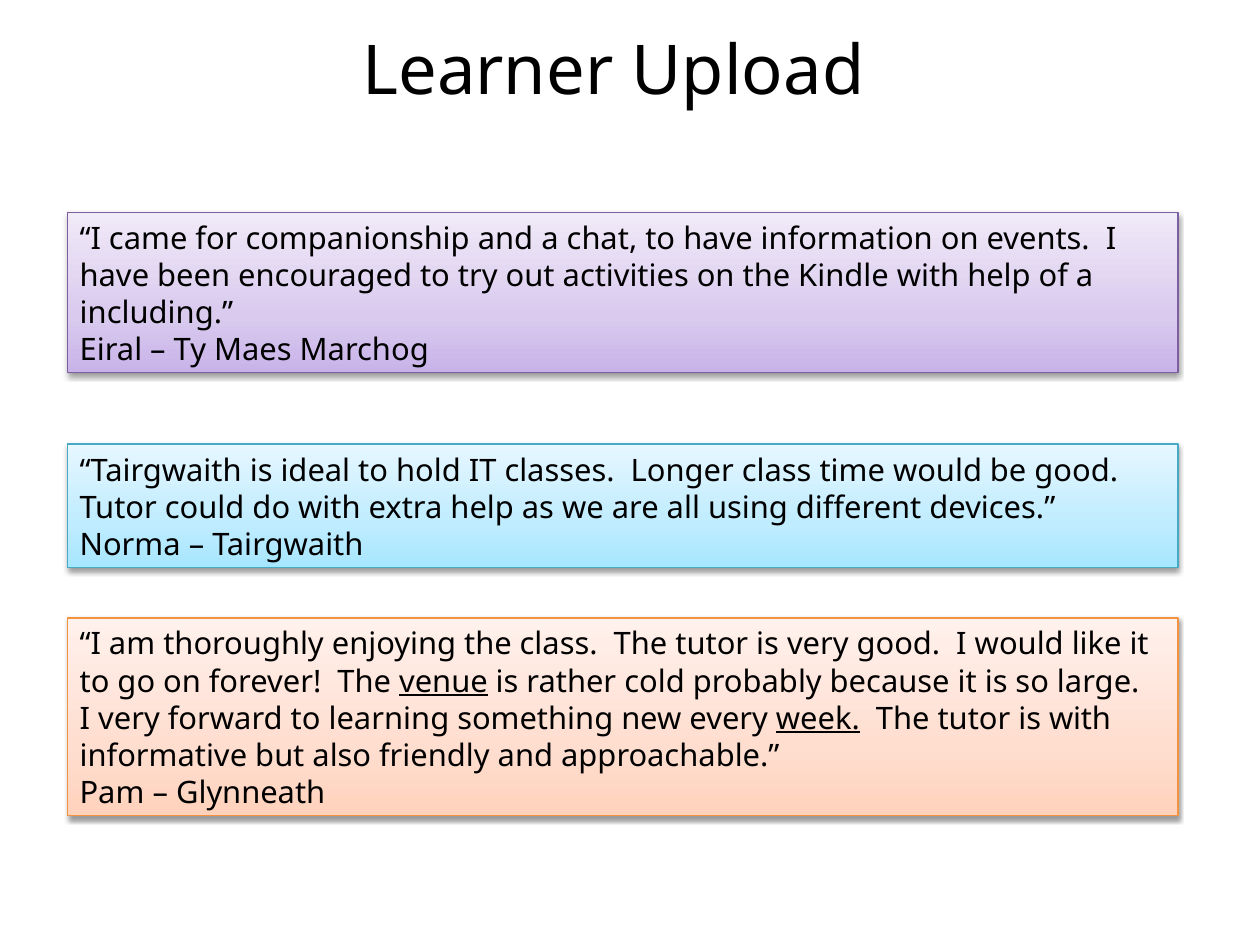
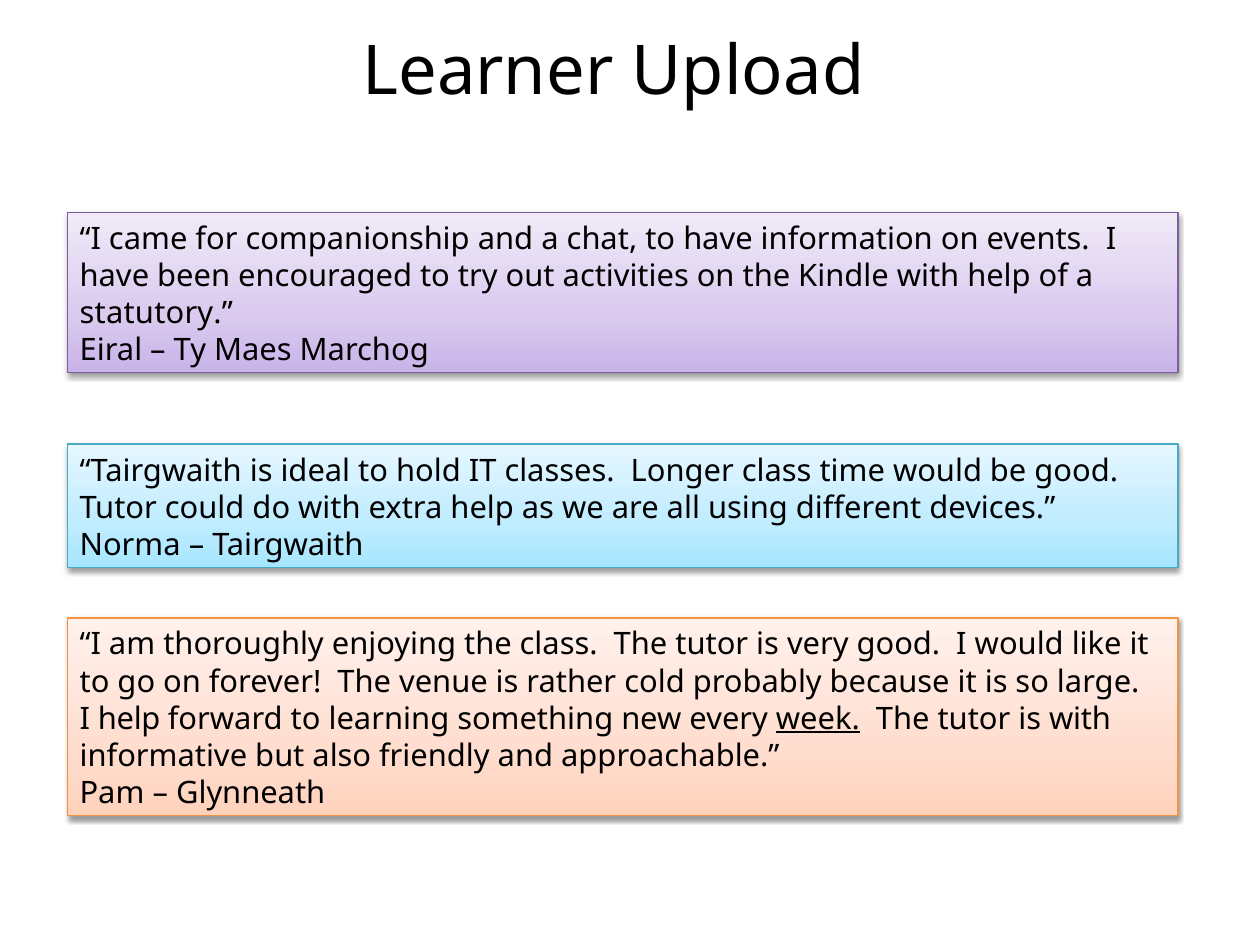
including: including -> statutory
venue underline: present -> none
I very: very -> help
